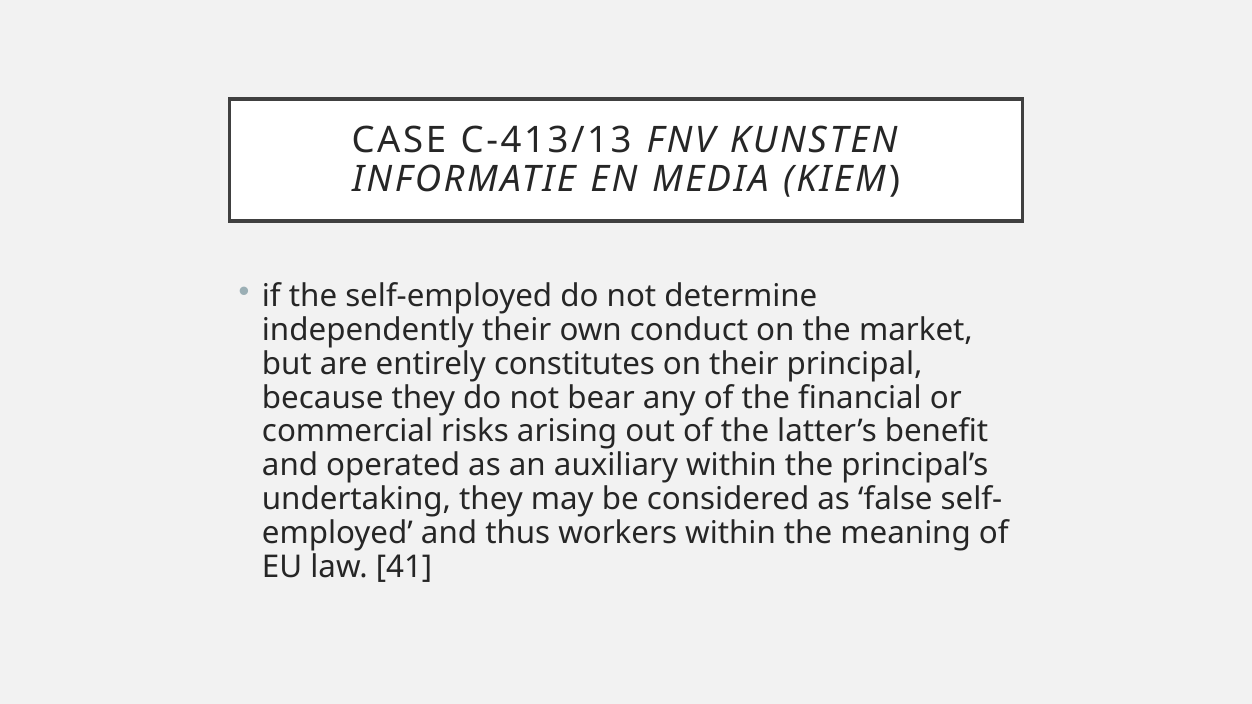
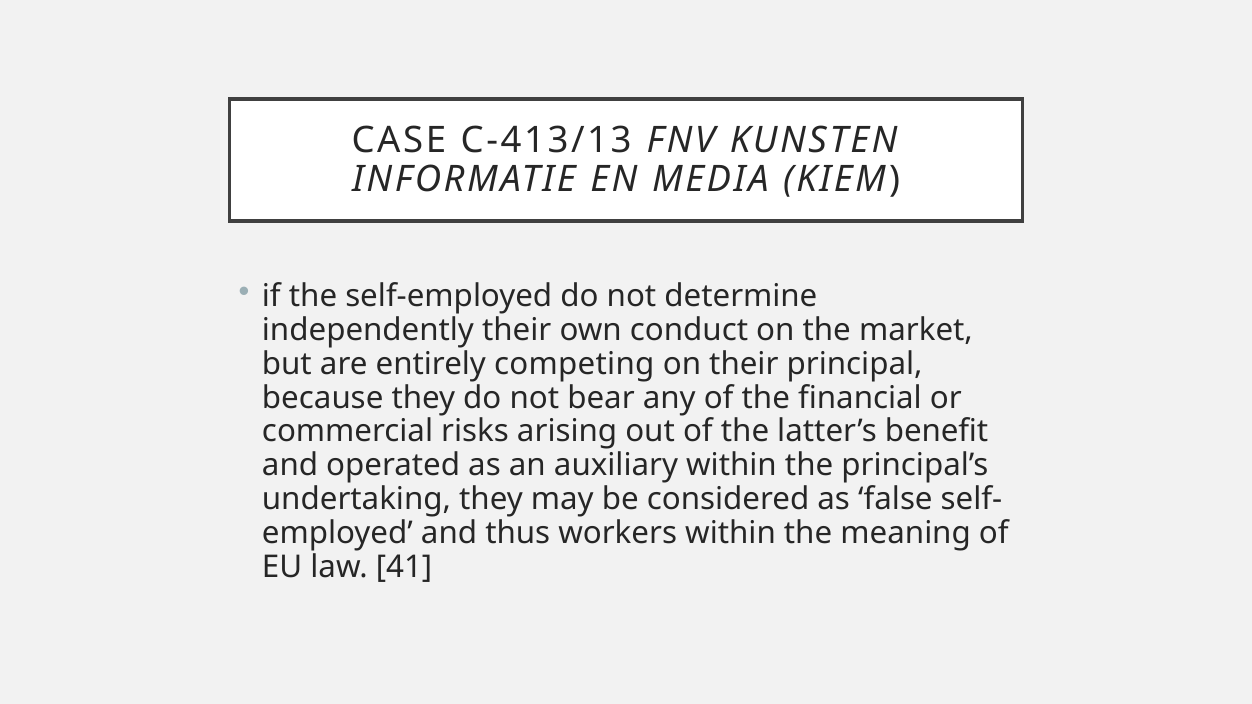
constitutes: constitutes -> competing
